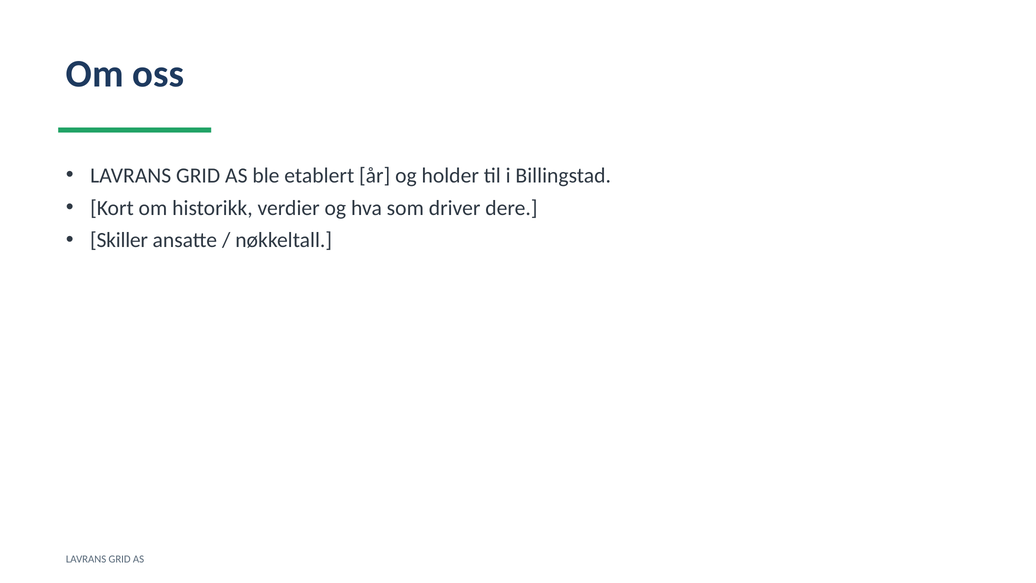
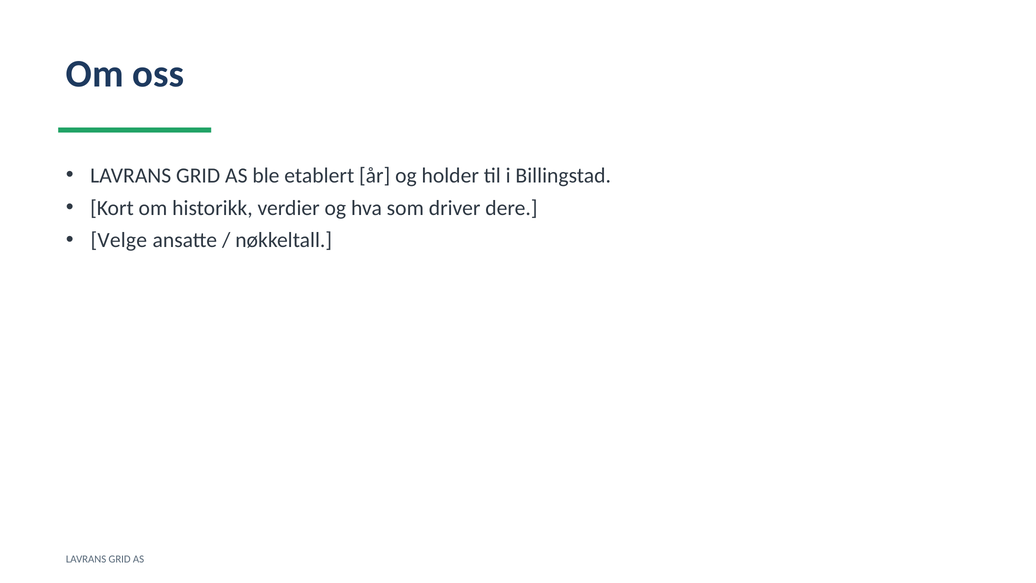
Skiller: Skiller -> Velge
